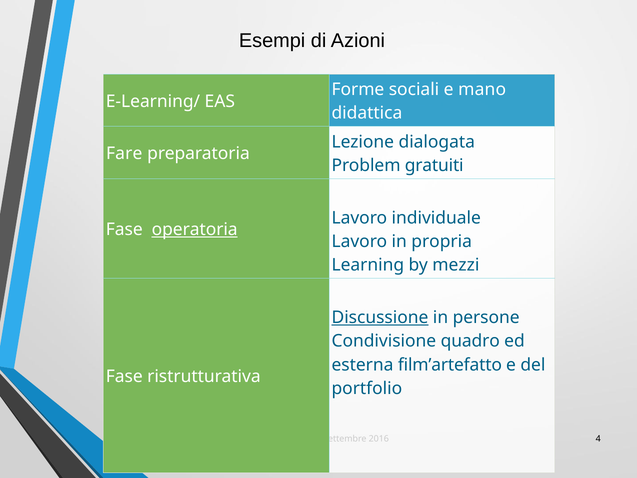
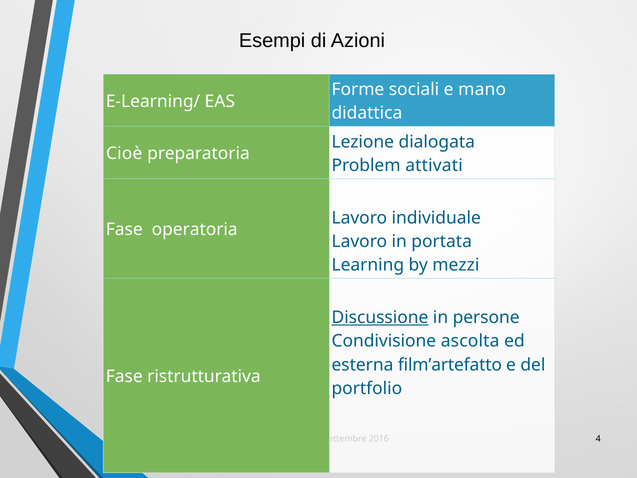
Fare: Fare -> Cioè
gratuiti: gratuiti -> attivati
operatoria underline: present -> none
propria: propria -> portata
quadro: quadro -> ascolta
